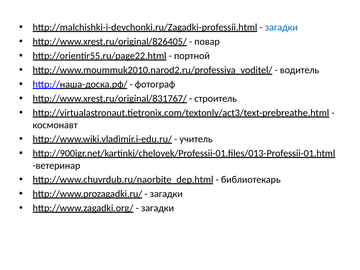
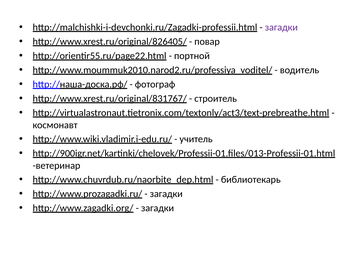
загадки at (281, 27) colour: blue -> purple
